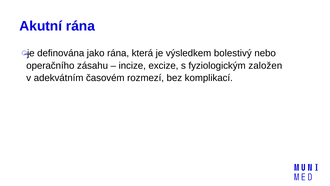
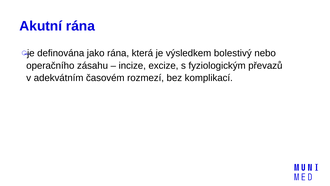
založen: založen -> převazů
